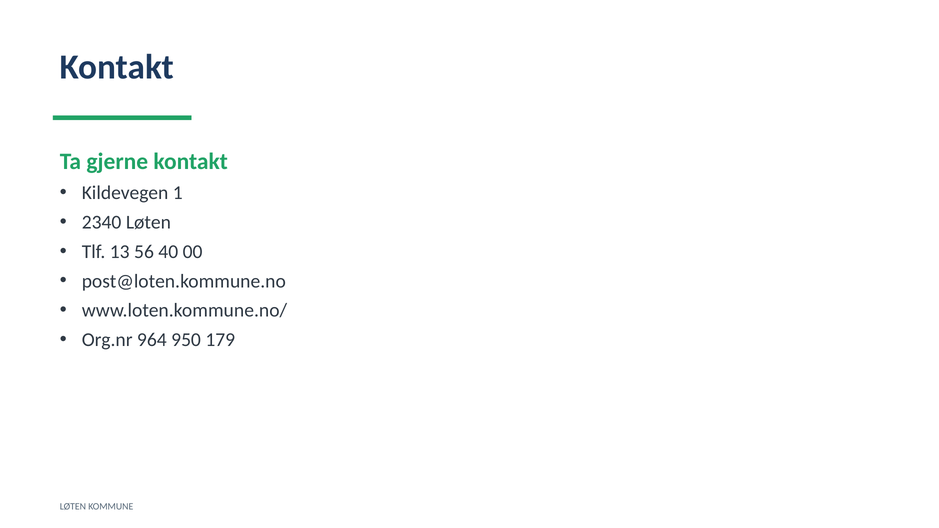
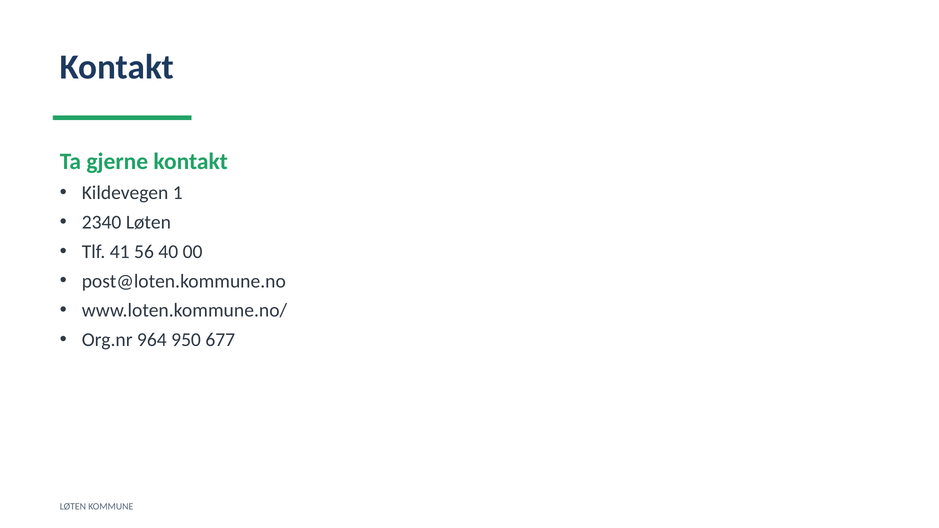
13: 13 -> 41
179: 179 -> 677
